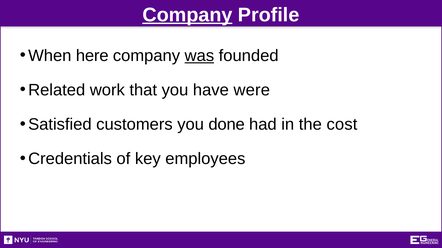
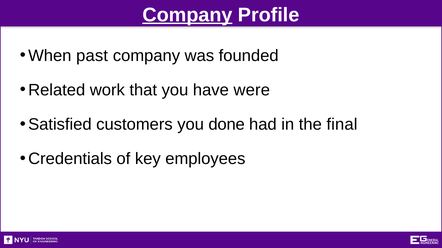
here: here -> past
was underline: present -> none
cost: cost -> final
